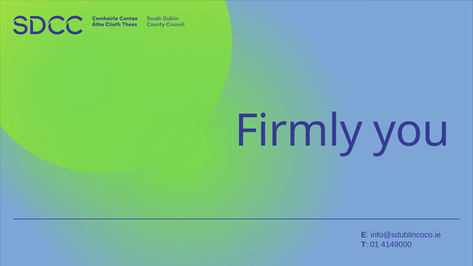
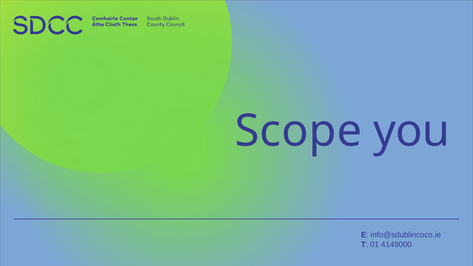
Firmly: Firmly -> Scope
